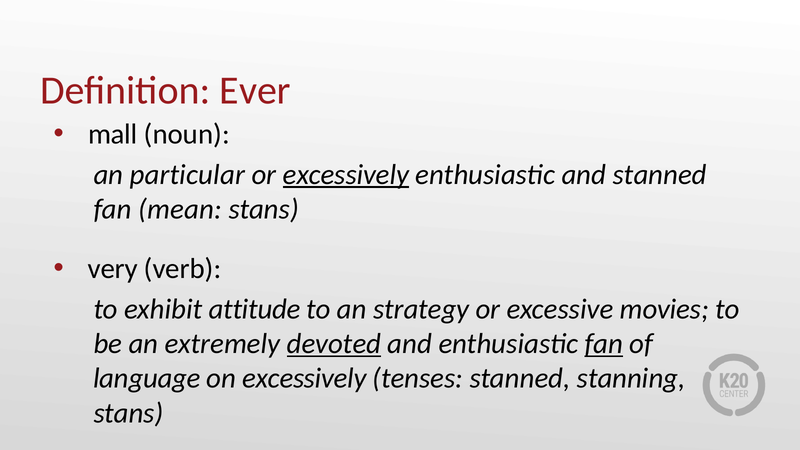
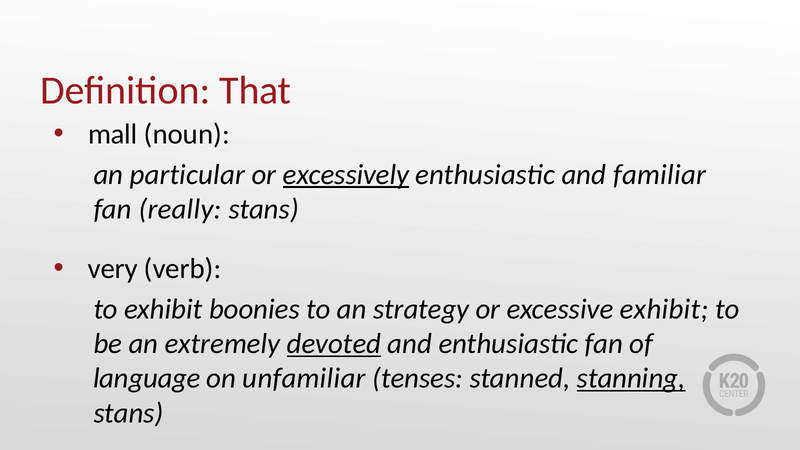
Ever: Ever -> That
and stanned: stanned -> familiar
mean: mean -> really
attitude: attitude -> boonies
excessive movies: movies -> exhibit
fan at (604, 344) underline: present -> none
on excessively: excessively -> unfamiliar
stanning underline: none -> present
